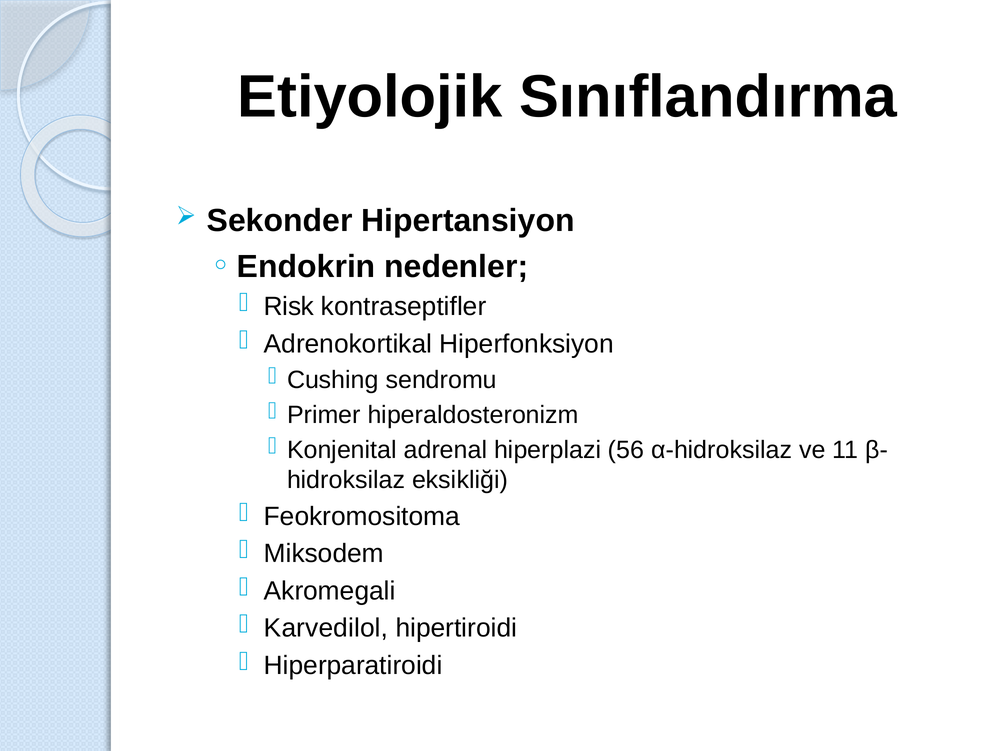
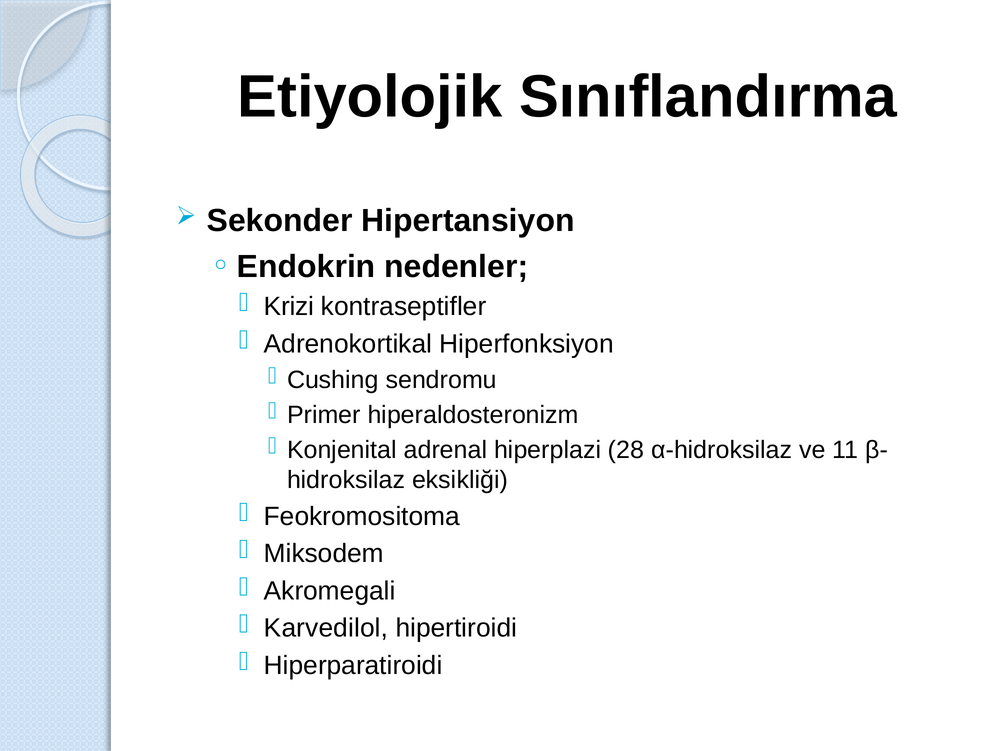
Risk: Risk -> Krizi
56: 56 -> 28
